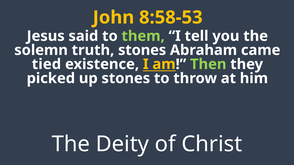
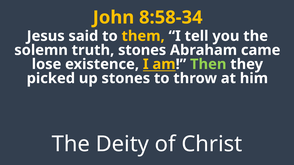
8:58-53: 8:58-53 -> 8:58-34
them colour: light green -> yellow
tied: tied -> lose
